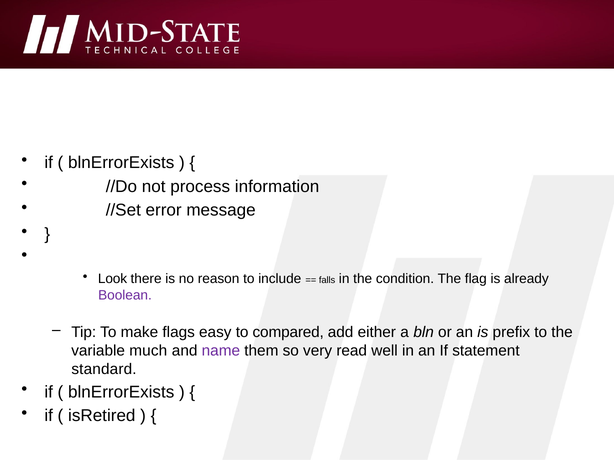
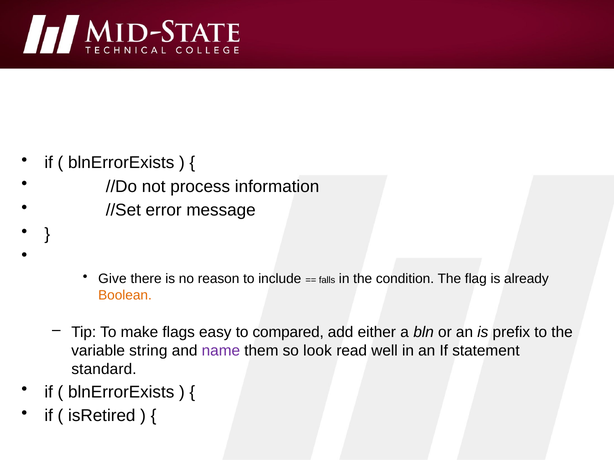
Look: Look -> Give
Boolean colour: purple -> orange
much: much -> string
very: very -> look
